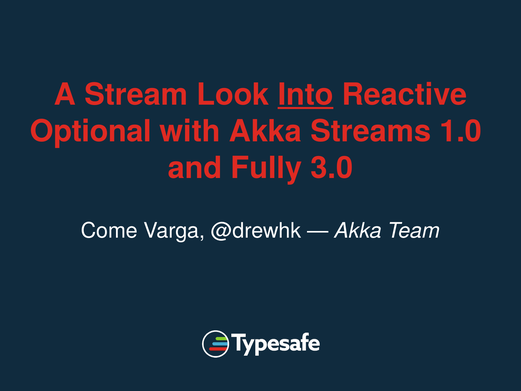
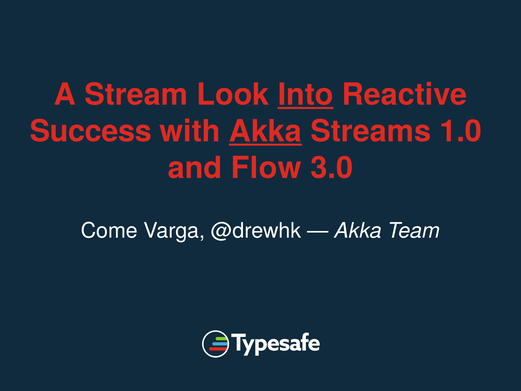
Optional: Optional -> Success
Akka at (265, 131) underline: none -> present
Fully: Fully -> Flow
